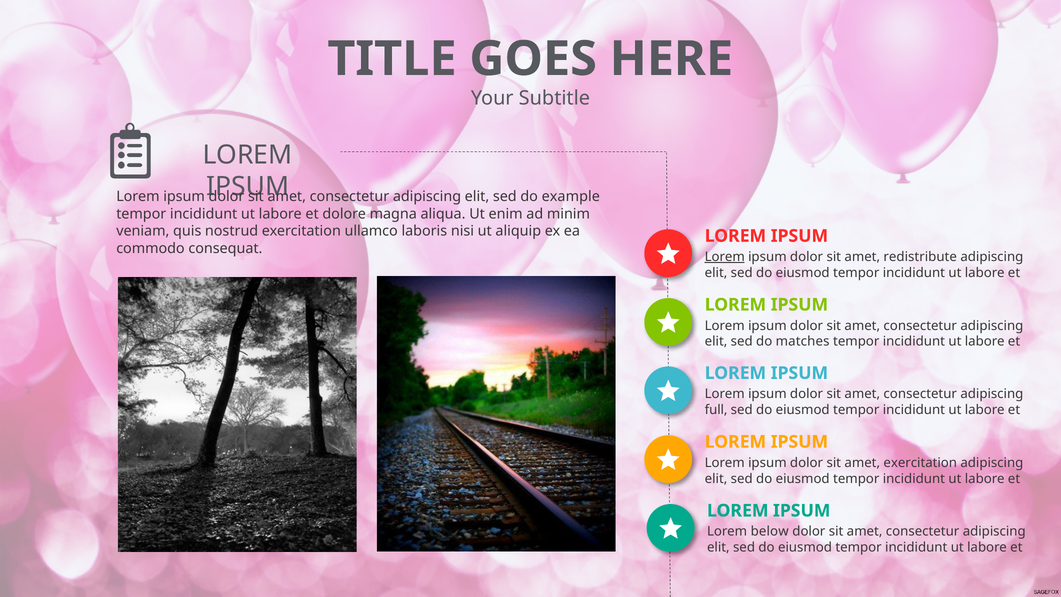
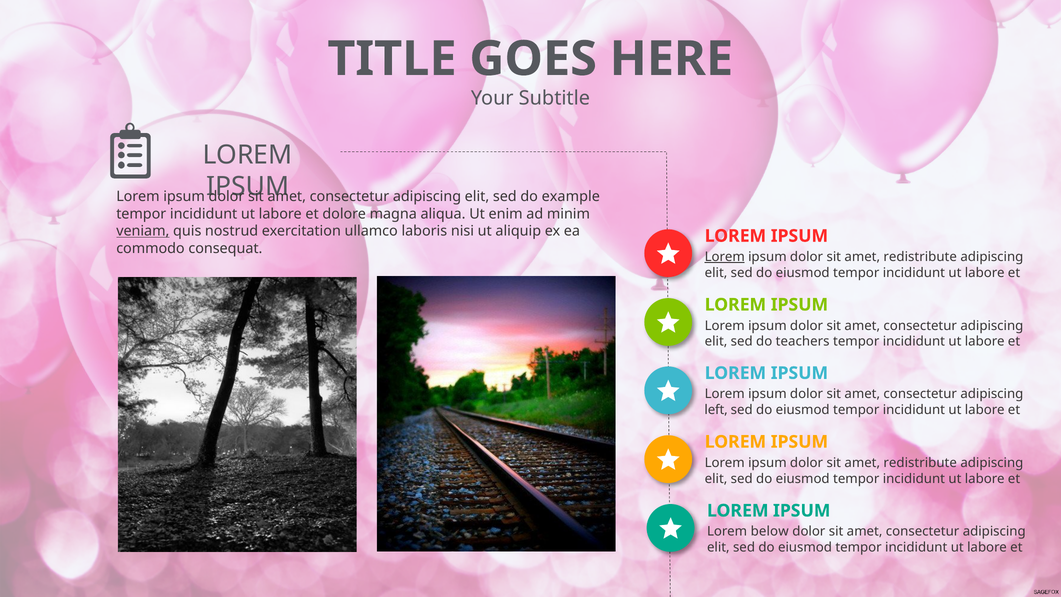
veniam underline: none -> present
matches: matches -> teachers
full: full -> left
exercitation at (920, 463): exercitation -> redistribute
